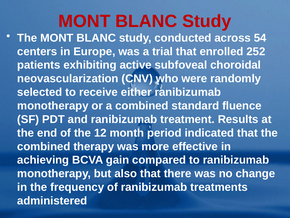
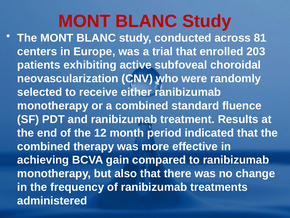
54: 54 -> 81
252: 252 -> 203
